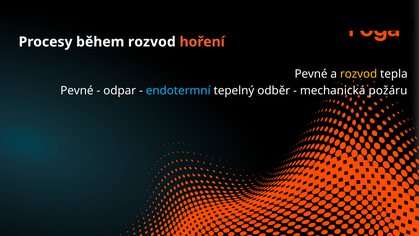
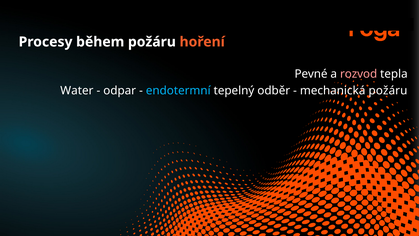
během rozvod: rozvod -> požáru
rozvod at (359, 74) colour: yellow -> pink
Pevné at (77, 91): Pevné -> Water
